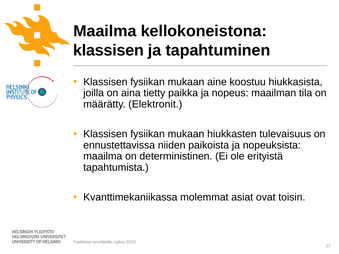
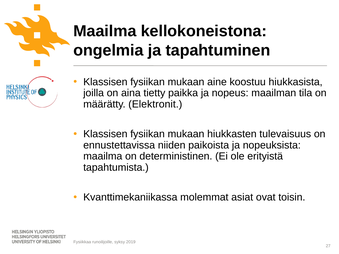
klassisen at (109, 50): klassisen -> ongelmia
